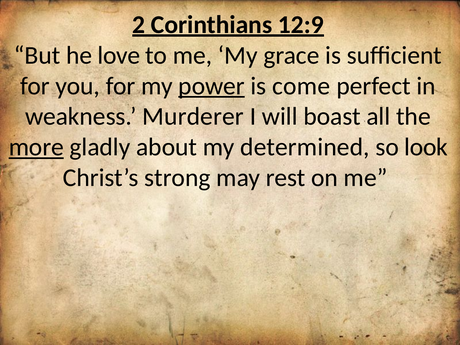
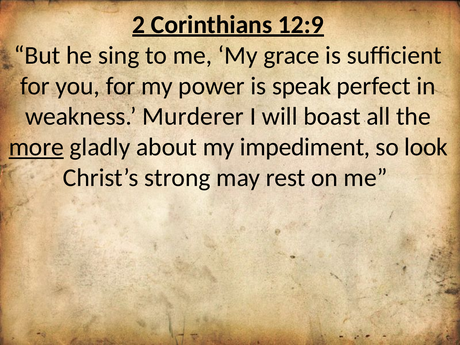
love: love -> sing
power underline: present -> none
come: come -> speak
determined: determined -> impediment
